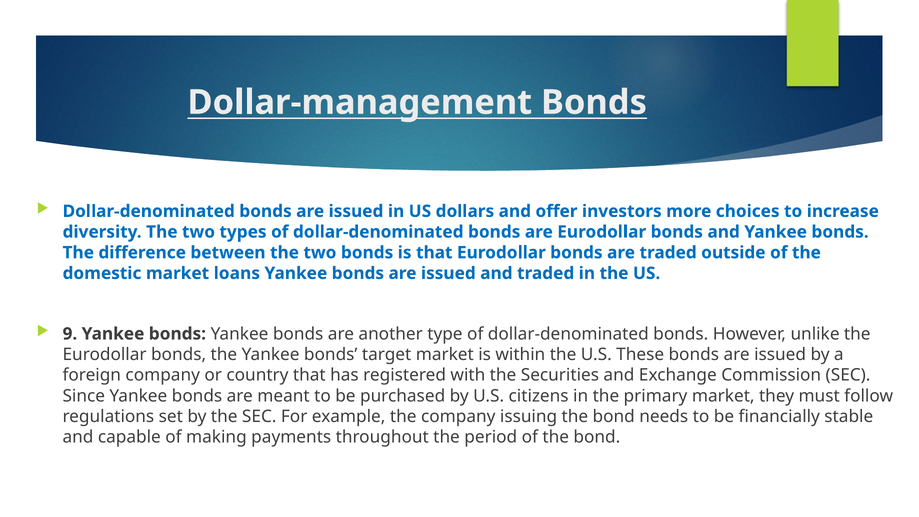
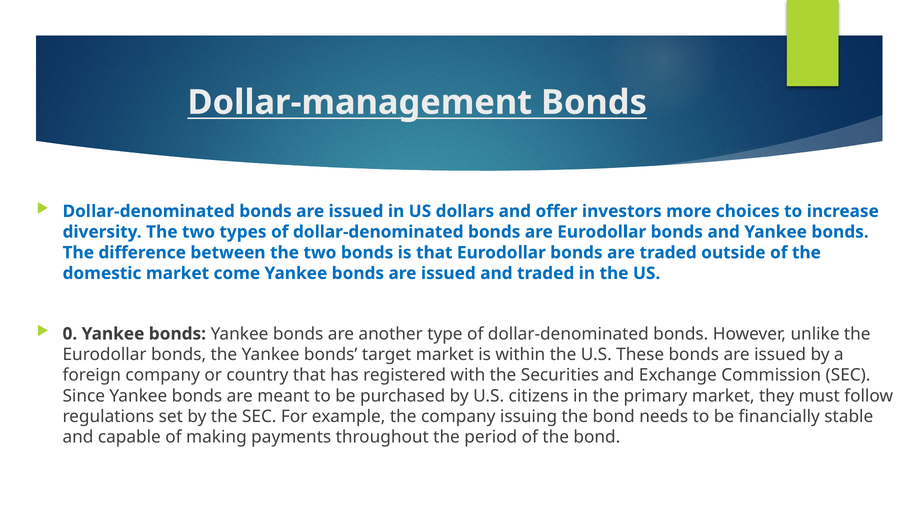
loans: loans -> come
9: 9 -> 0
